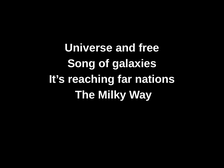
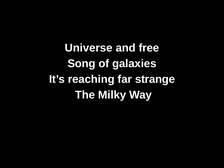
nations: nations -> strange
